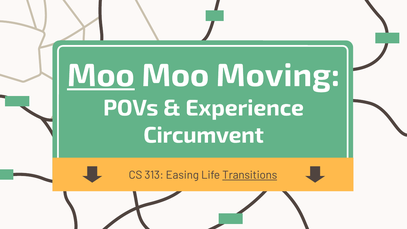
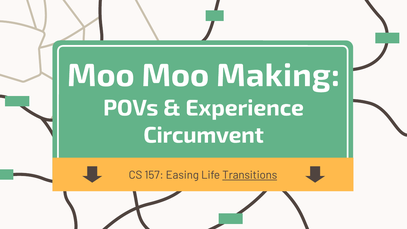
Moo at (101, 75) underline: present -> none
Moving: Moving -> Making
313: 313 -> 157
